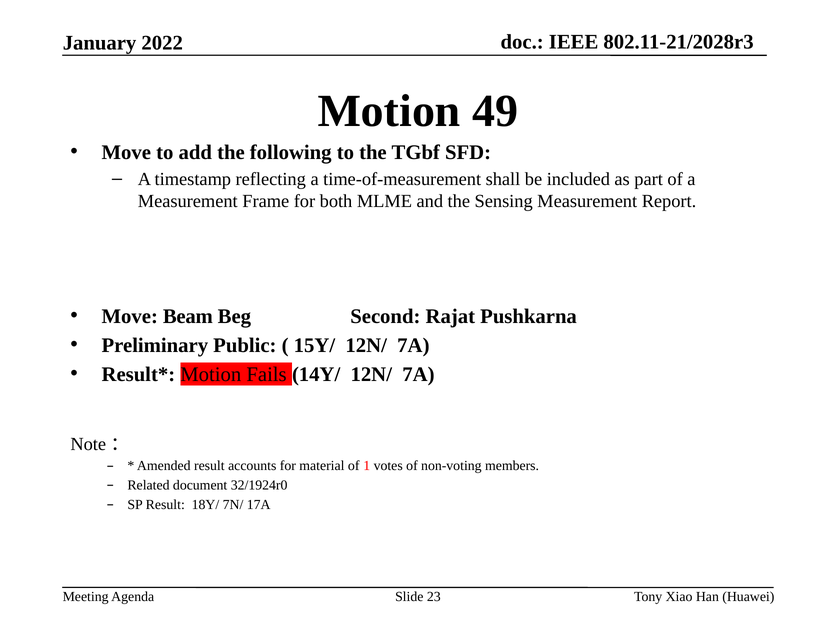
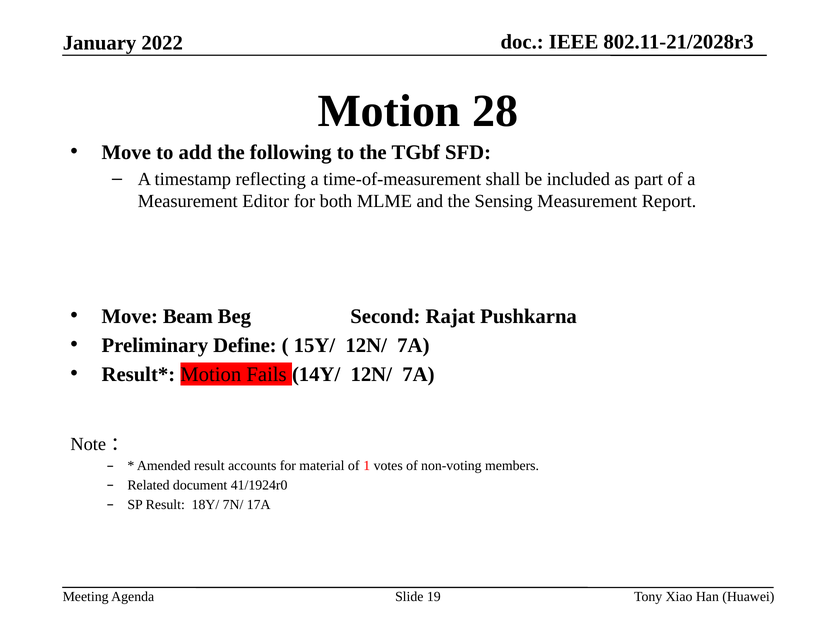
49: 49 -> 28
Frame: Frame -> Editor
Public: Public -> Define
32/1924r0: 32/1924r0 -> 41/1924r0
23: 23 -> 19
